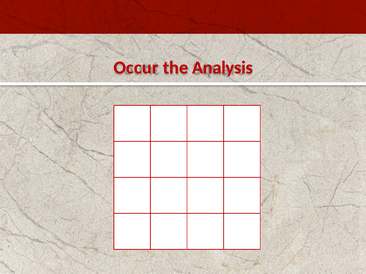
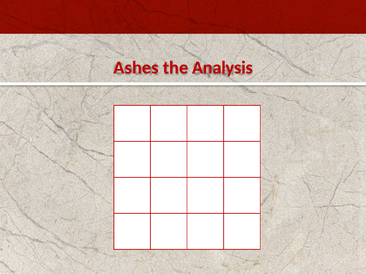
Occur: Occur -> Ashes
